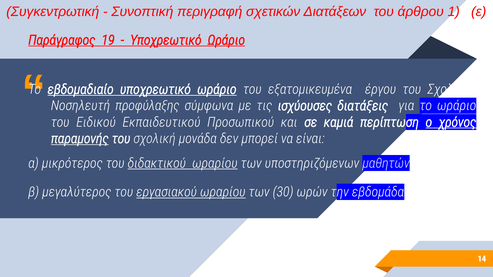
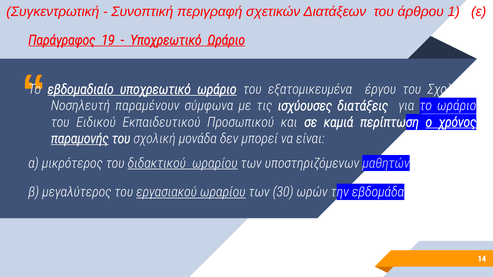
προφύλαξης: προφύλαξης -> παραμένουν
